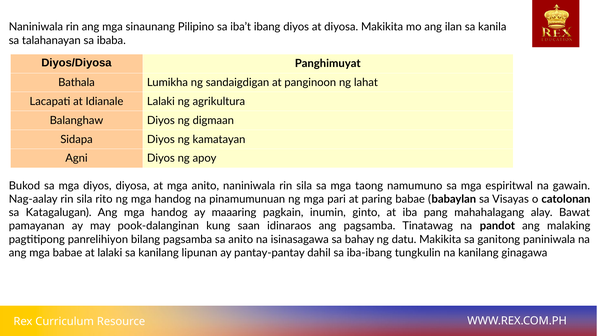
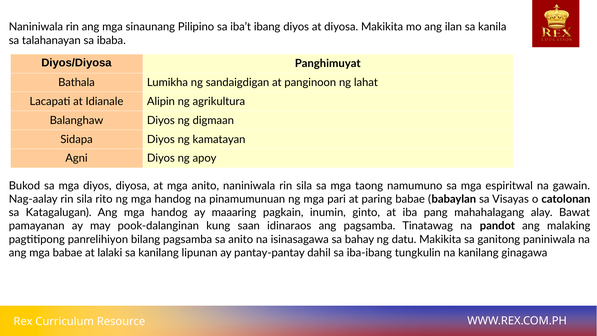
Idianale Lalaki: Lalaki -> Alipin
